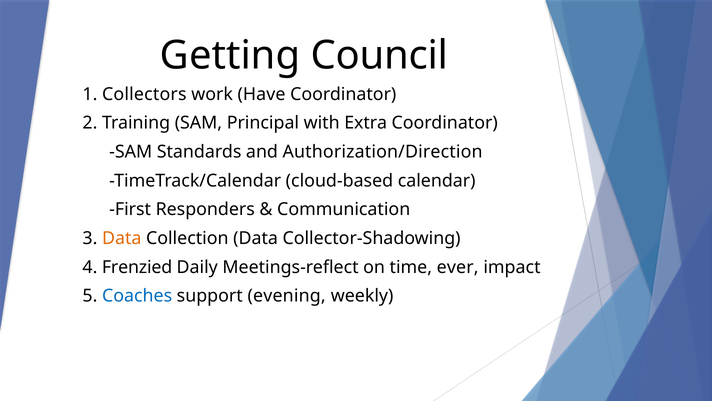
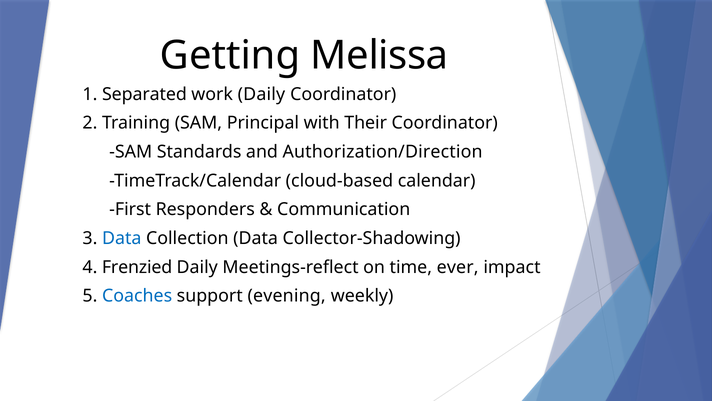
Council: Council -> Melissa
Collectors: Collectors -> Separated
work Have: Have -> Daily
Extra: Extra -> Their
Data at (122, 238) colour: orange -> blue
